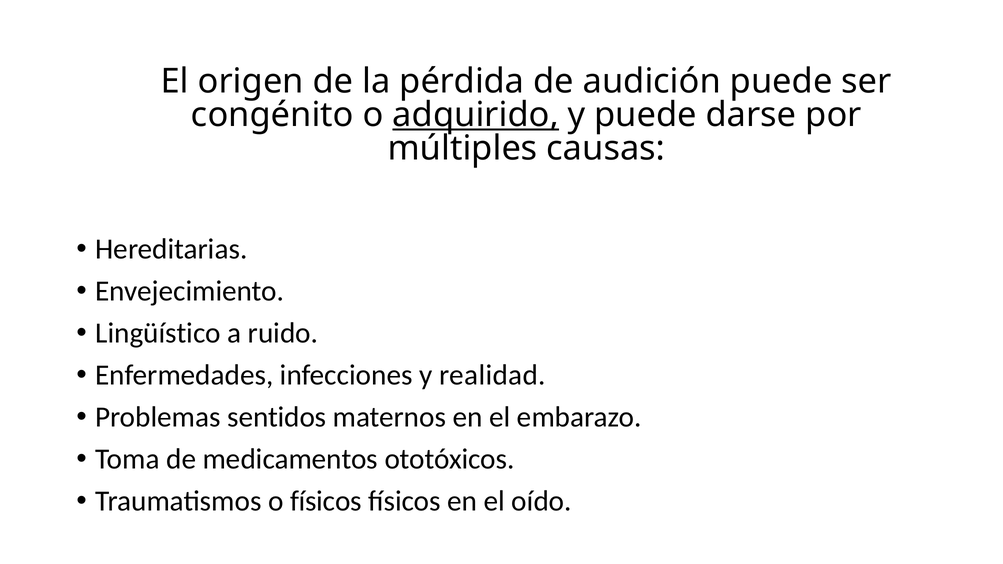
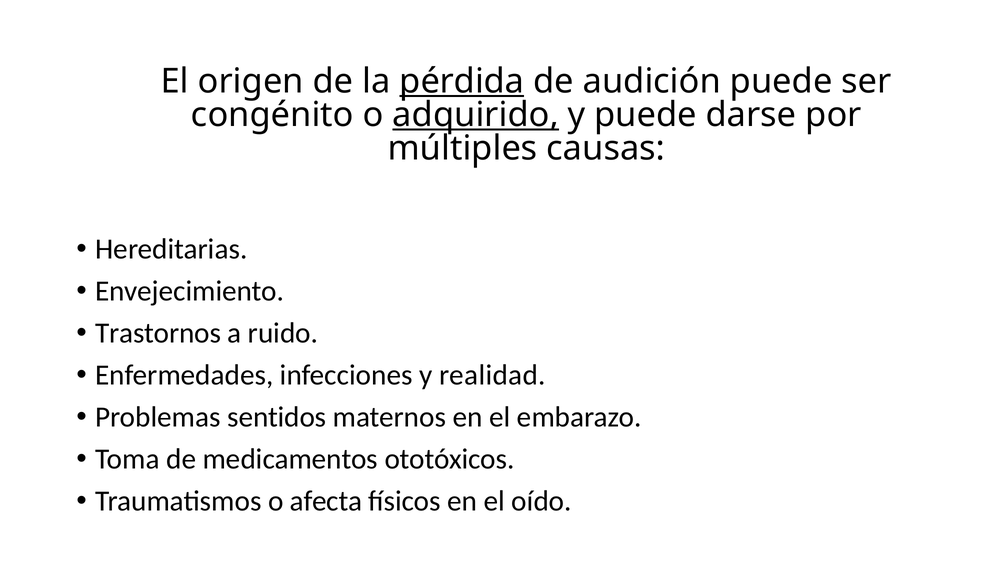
pérdida underline: none -> present
Lingüístico: Lingüístico -> Trastornos
o físicos: físicos -> afecta
